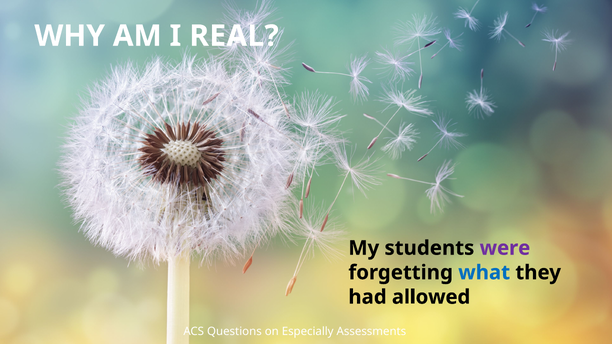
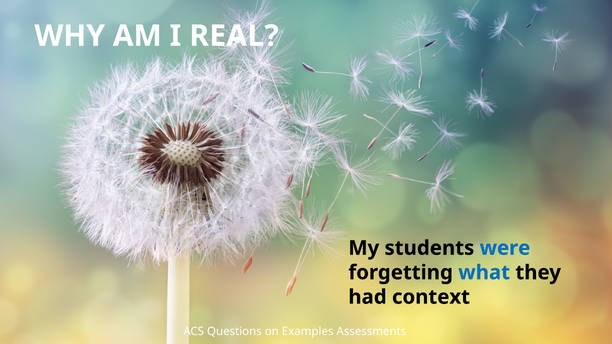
were colour: purple -> blue
allowed: allowed -> context
Especially: Especially -> Examples
